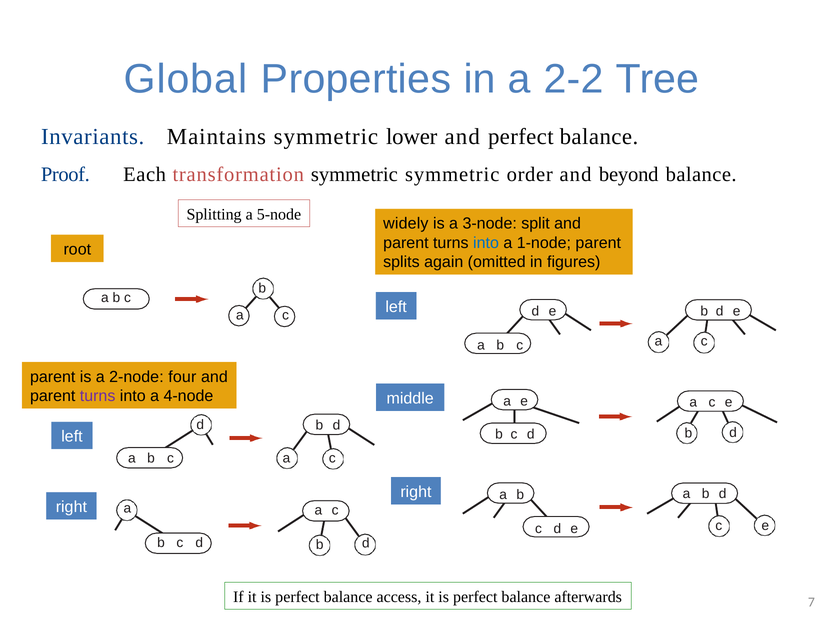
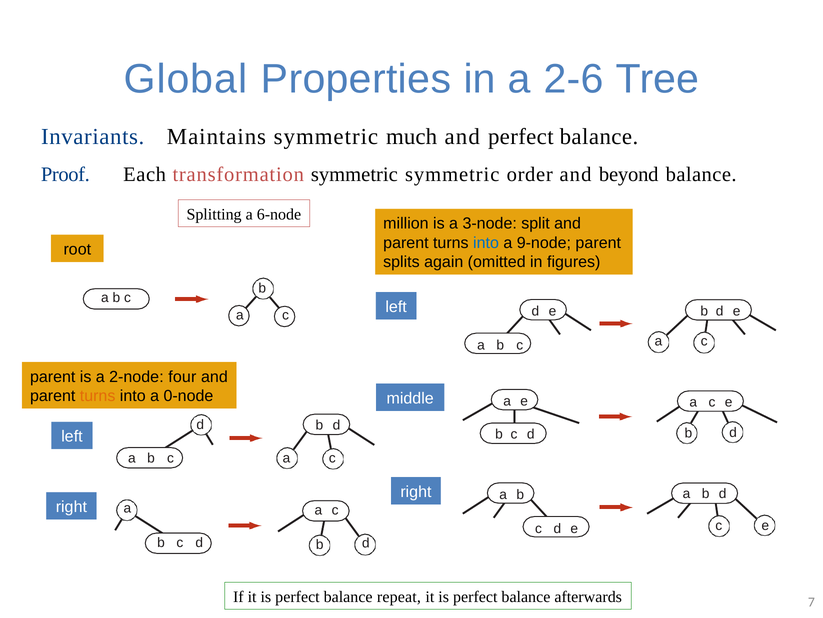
2-2: 2-2 -> 2-6
lower: lower -> much
5-node: 5-node -> 6-node
widely: widely -> million
1-node: 1-node -> 9-node
turns at (98, 395) colour: purple -> orange
4-node: 4-node -> 0-node
access: access -> repeat
